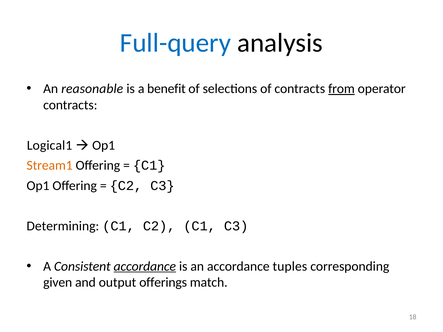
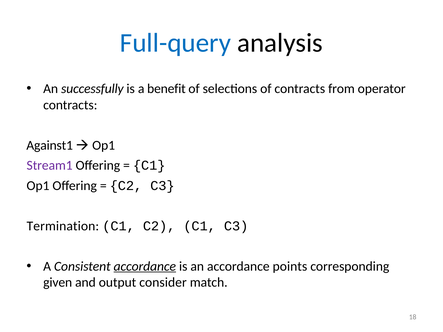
reasonable: reasonable -> successfully
from underline: present -> none
Logical1: Logical1 -> Against1
Stream1 colour: orange -> purple
Determining: Determining -> Termination
tuples: tuples -> points
offerings: offerings -> consider
